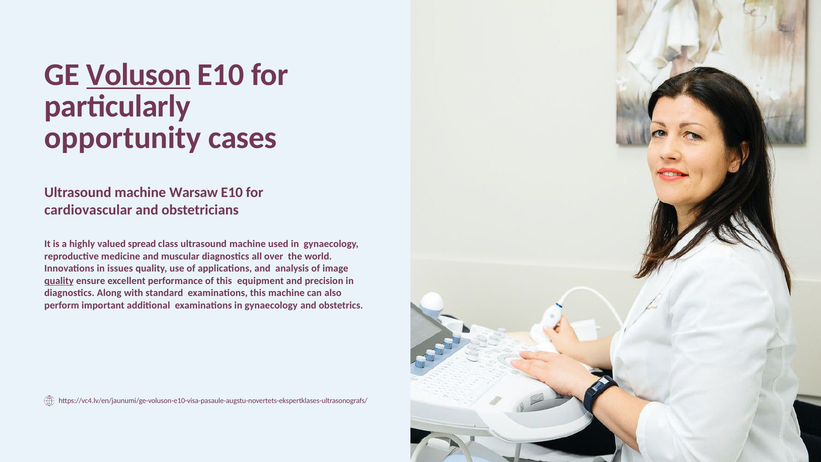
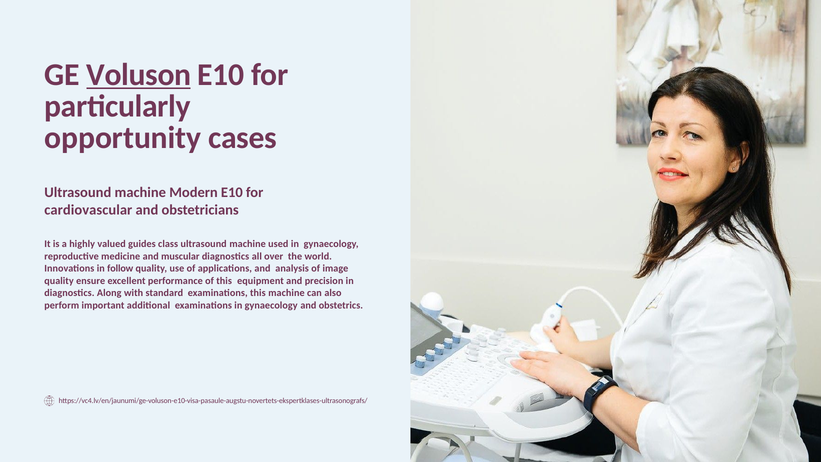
Warsaw: Warsaw -> Modern
spread: spread -> guides
issues: issues -> follow
quality at (59, 281) underline: present -> none
